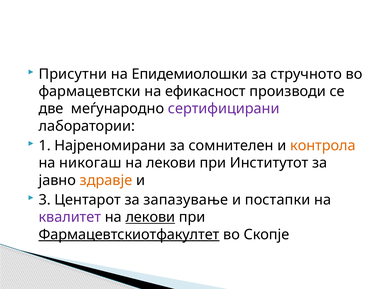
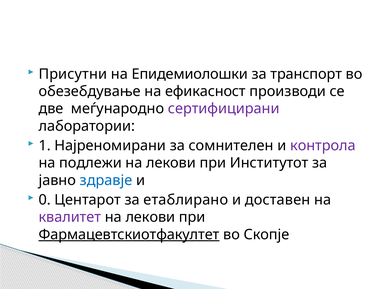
стручното: стручното -> транспорт
фармацевтски: фармацевтски -> обезебдување
контрола colour: orange -> purple
никогаш: никогаш -> подлежи
здравје colour: orange -> blue
3: 3 -> 0
запазување: запазување -> етаблирано
постапки: постапки -> доставен
лекови at (150, 218) underline: present -> none
